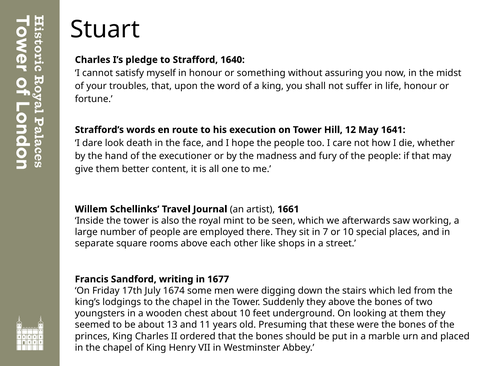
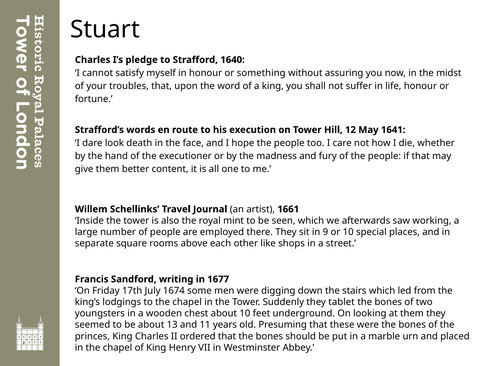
7: 7 -> 9
they above: above -> tablet
